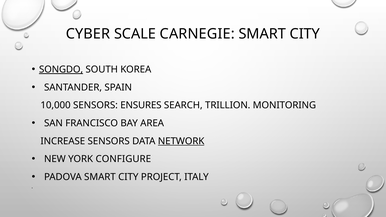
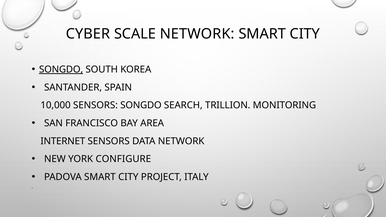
SCALE CARNEGIE: CARNEGIE -> NETWORK
SENSORS ENSURES: ENSURES -> SONGDO
INCREASE: INCREASE -> INTERNET
NETWORK at (181, 141) underline: present -> none
